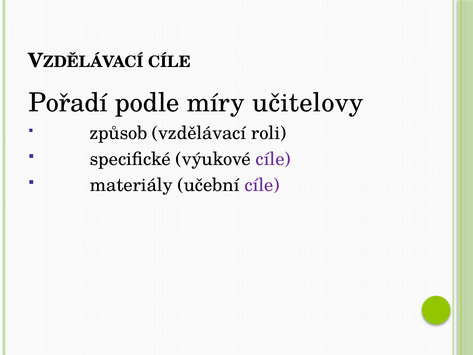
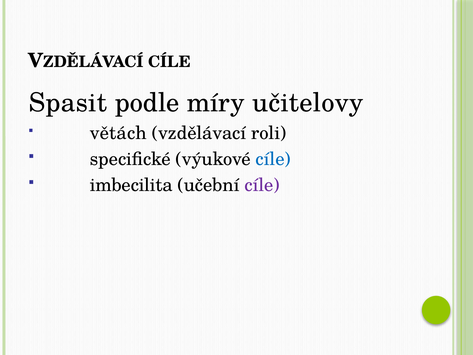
Pořadí: Pořadí -> Spasit
způsob: způsob -> větách
cíle at (273, 159) colour: purple -> blue
materiály: materiály -> imbecilita
